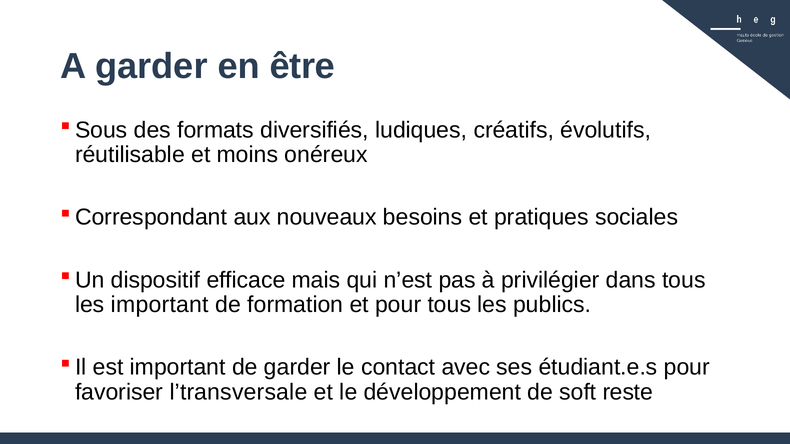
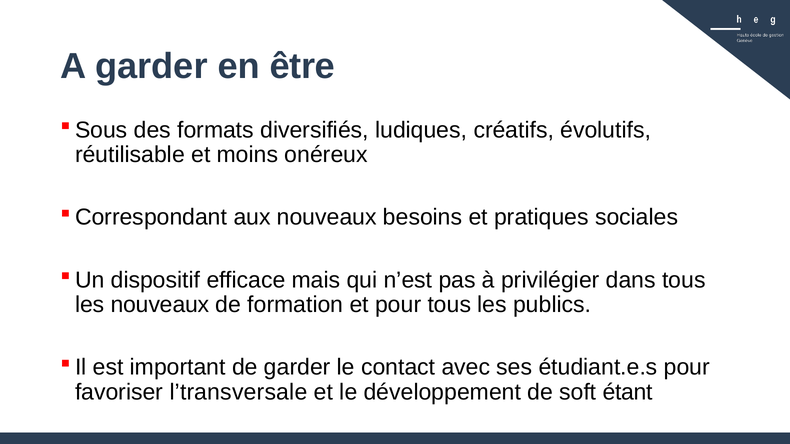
les important: important -> nouveaux
reste: reste -> étant
